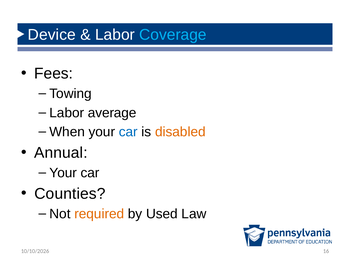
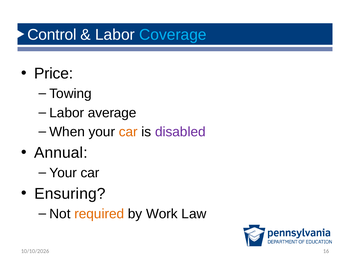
Device: Device -> Control
Fees: Fees -> Price
car at (128, 132) colour: blue -> orange
disabled colour: orange -> purple
Counties: Counties -> Ensuring
Used: Used -> Work
